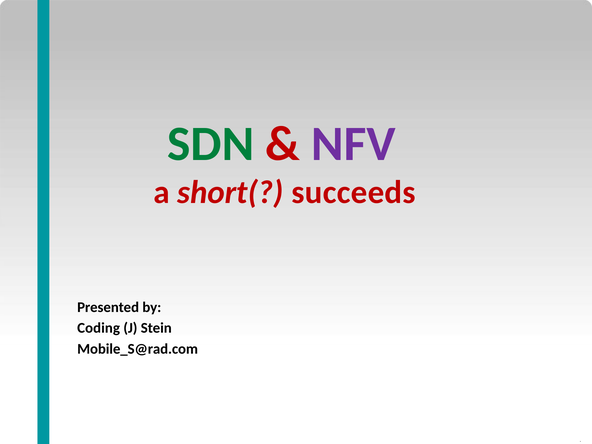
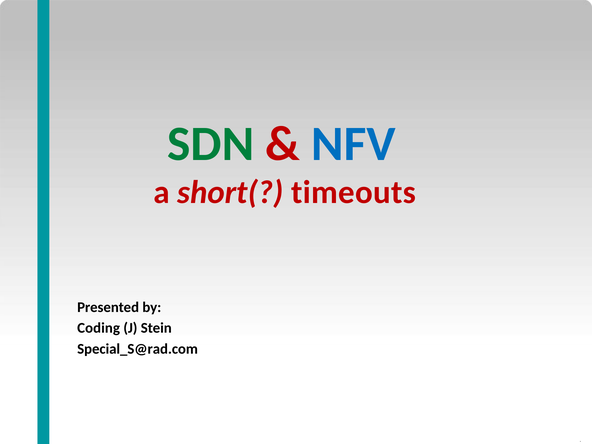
NFV at (353, 144) colour: purple -> blue
succeeds: succeeds -> timeouts
Mobile_S@rad.com: Mobile_S@rad.com -> Special_S@rad.com
